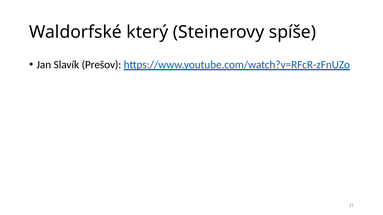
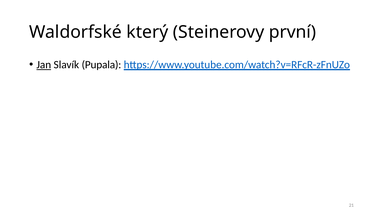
spíše: spíše -> první
Jan underline: none -> present
Prešov: Prešov -> Pupala
